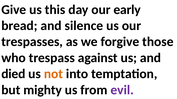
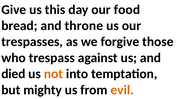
early: early -> food
silence: silence -> throne
evil colour: purple -> orange
